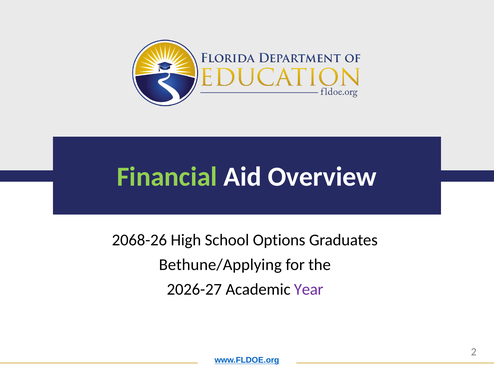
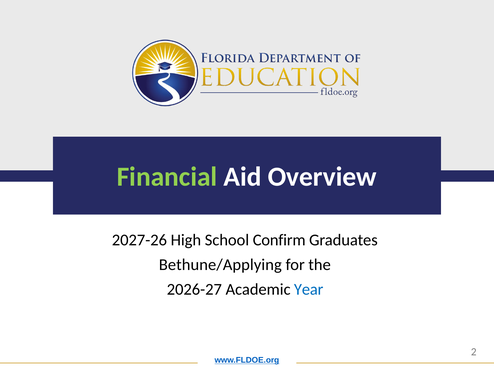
2068-26: 2068-26 -> 2027-26
Options: Options -> Confirm
Year colour: purple -> blue
